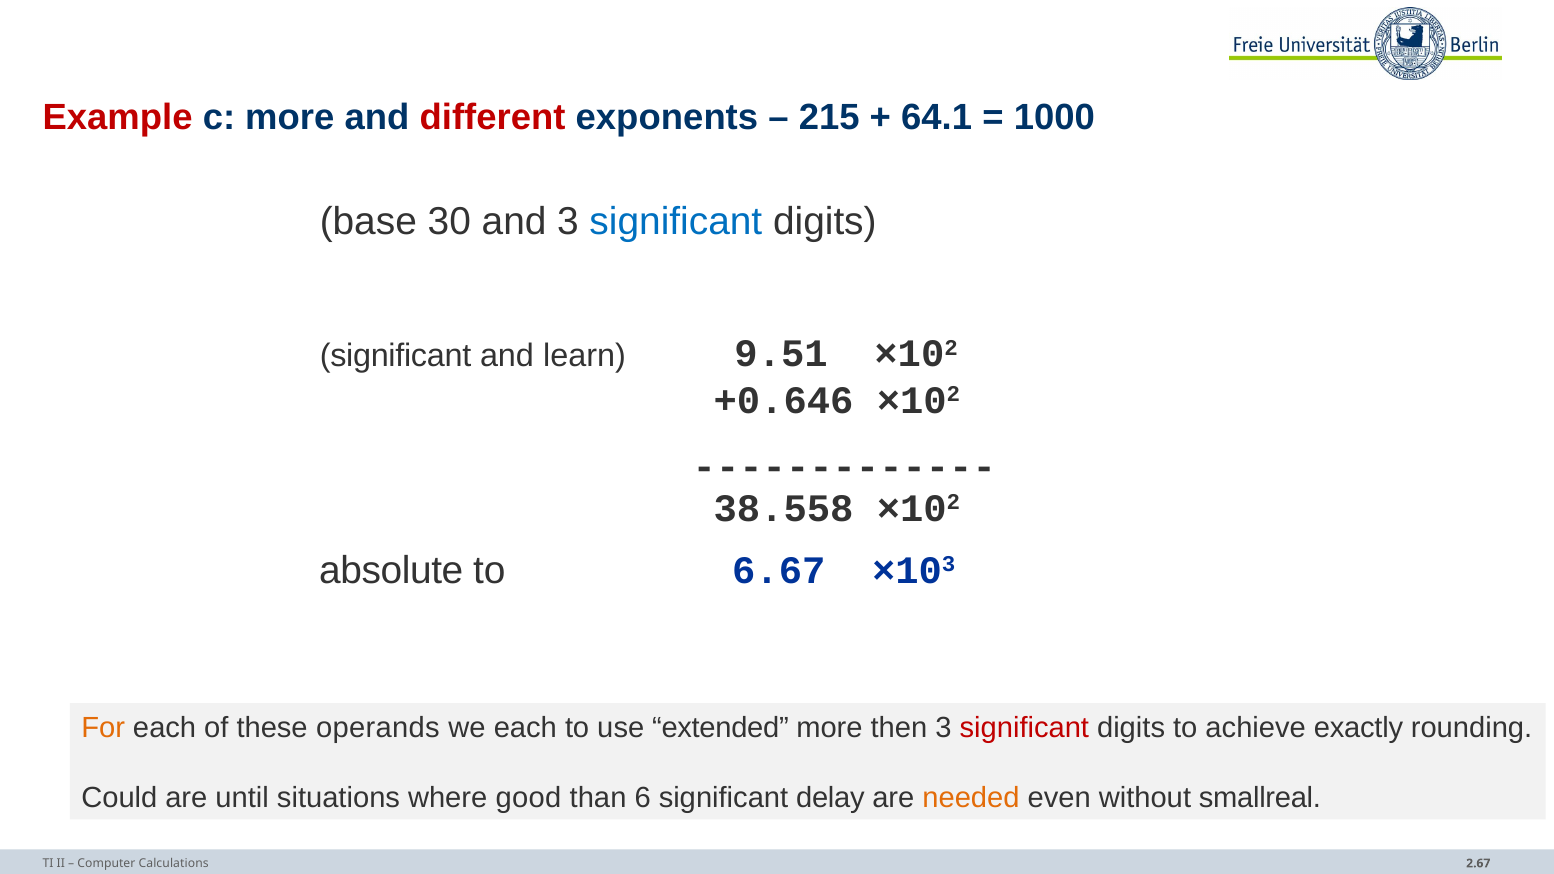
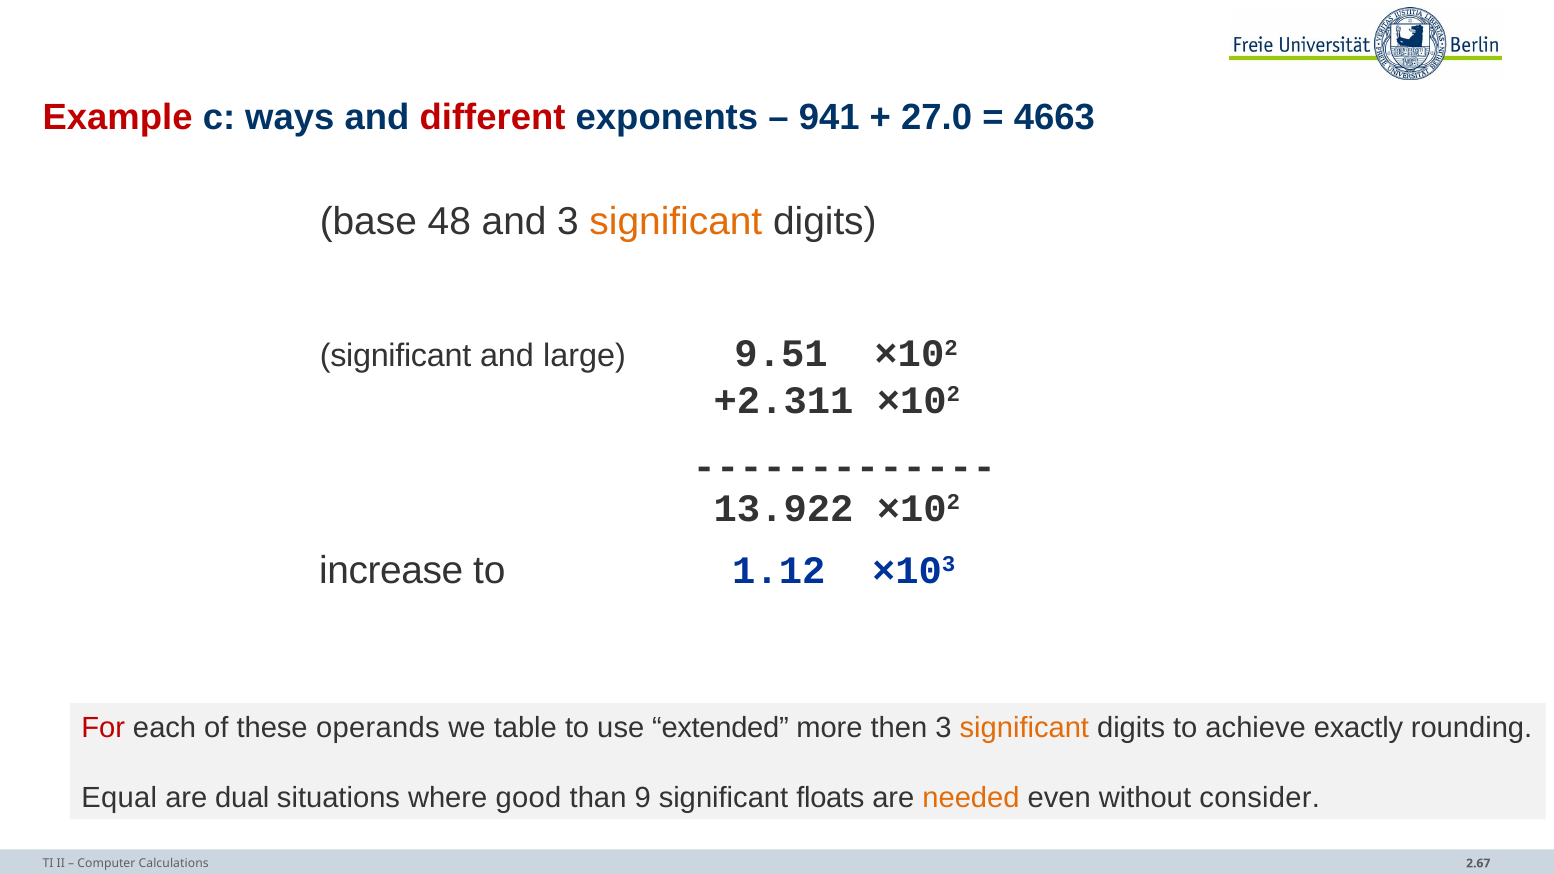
c more: more -> ways
215: 215 -> 941
64.1: 64.1 -> 27.0
1000: 1000 -> 4663
30: 30 -> 48
significant at (676, 222) colour: blue -> orange
learn: learn -> large
+0.646: +0.646 -> +2.311
38.558: 38.558 -> 13.922
absolute: absolute -> increase
6.67: 6.67 -> 1.12
For colour: orange -> red
we each: each -> table
significant at (1024, 728) colour: red -> orange
Could: Could -> Equal
until: until -> dual
6: 6 -> 9
delay: delay -> floats
smallreal: smallreal -> consider
